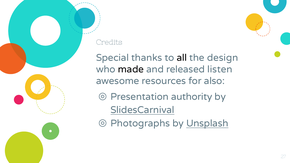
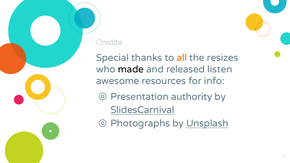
all colour: black -> orange
design: design -> resizes
also: also -> info
